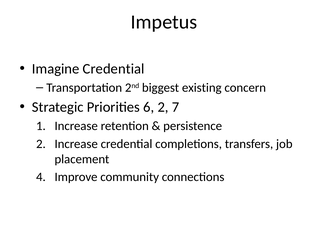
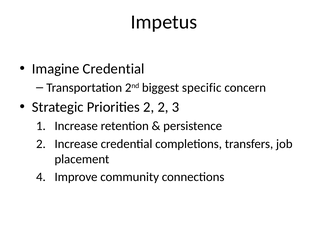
existing: existing -> specific
Priorities 6: 6 -> 2
7: 7 -> 3
